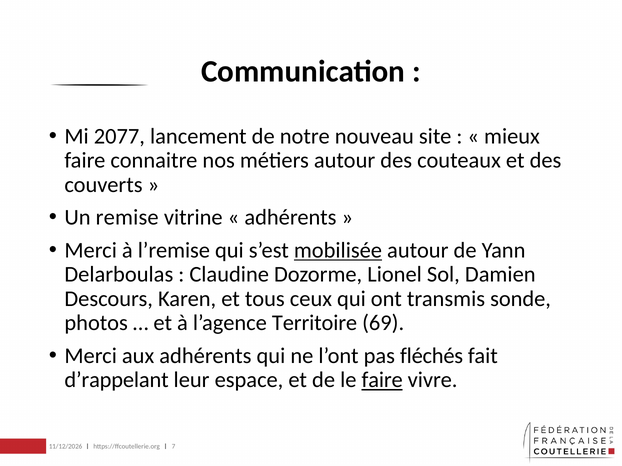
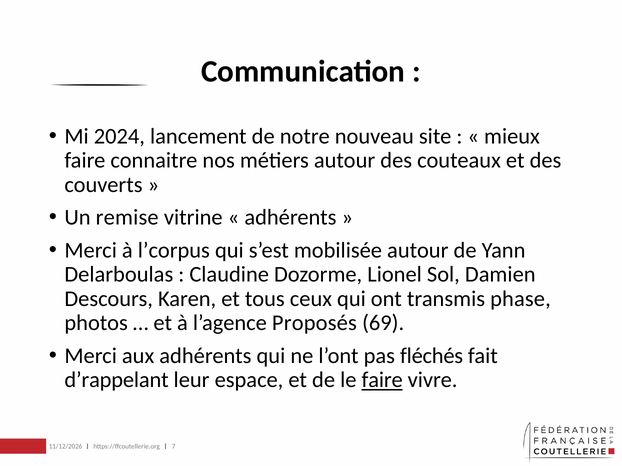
2077: 2077 -> 2024
l’remise: l’remise -> l’corpus
mobilisée underline: present -> none
sonde: sonde -> phase
Territoire: Territoire -> Proposés
